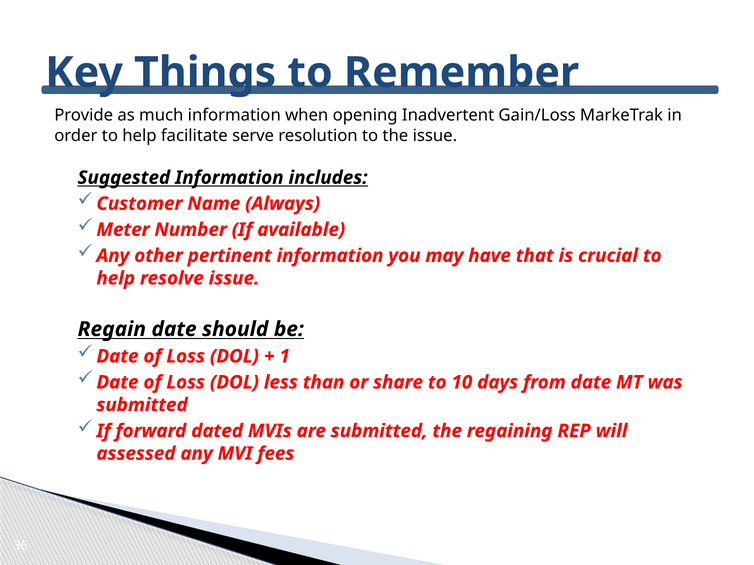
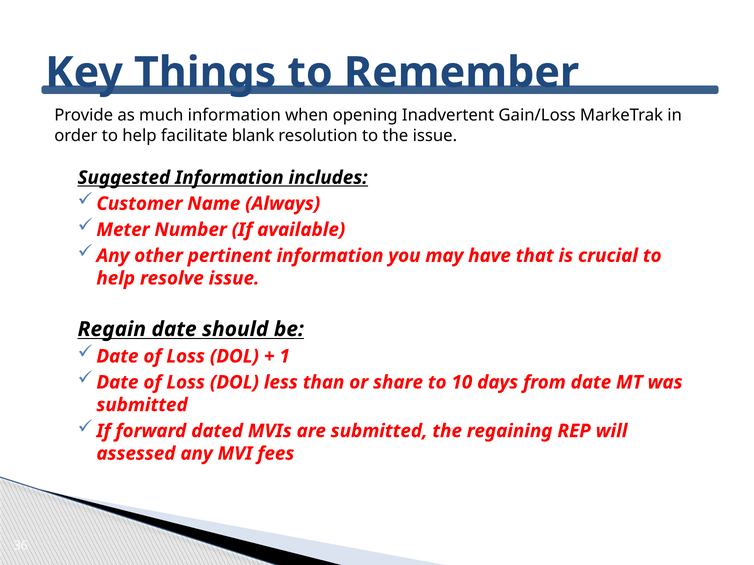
serve: serve -> blank
